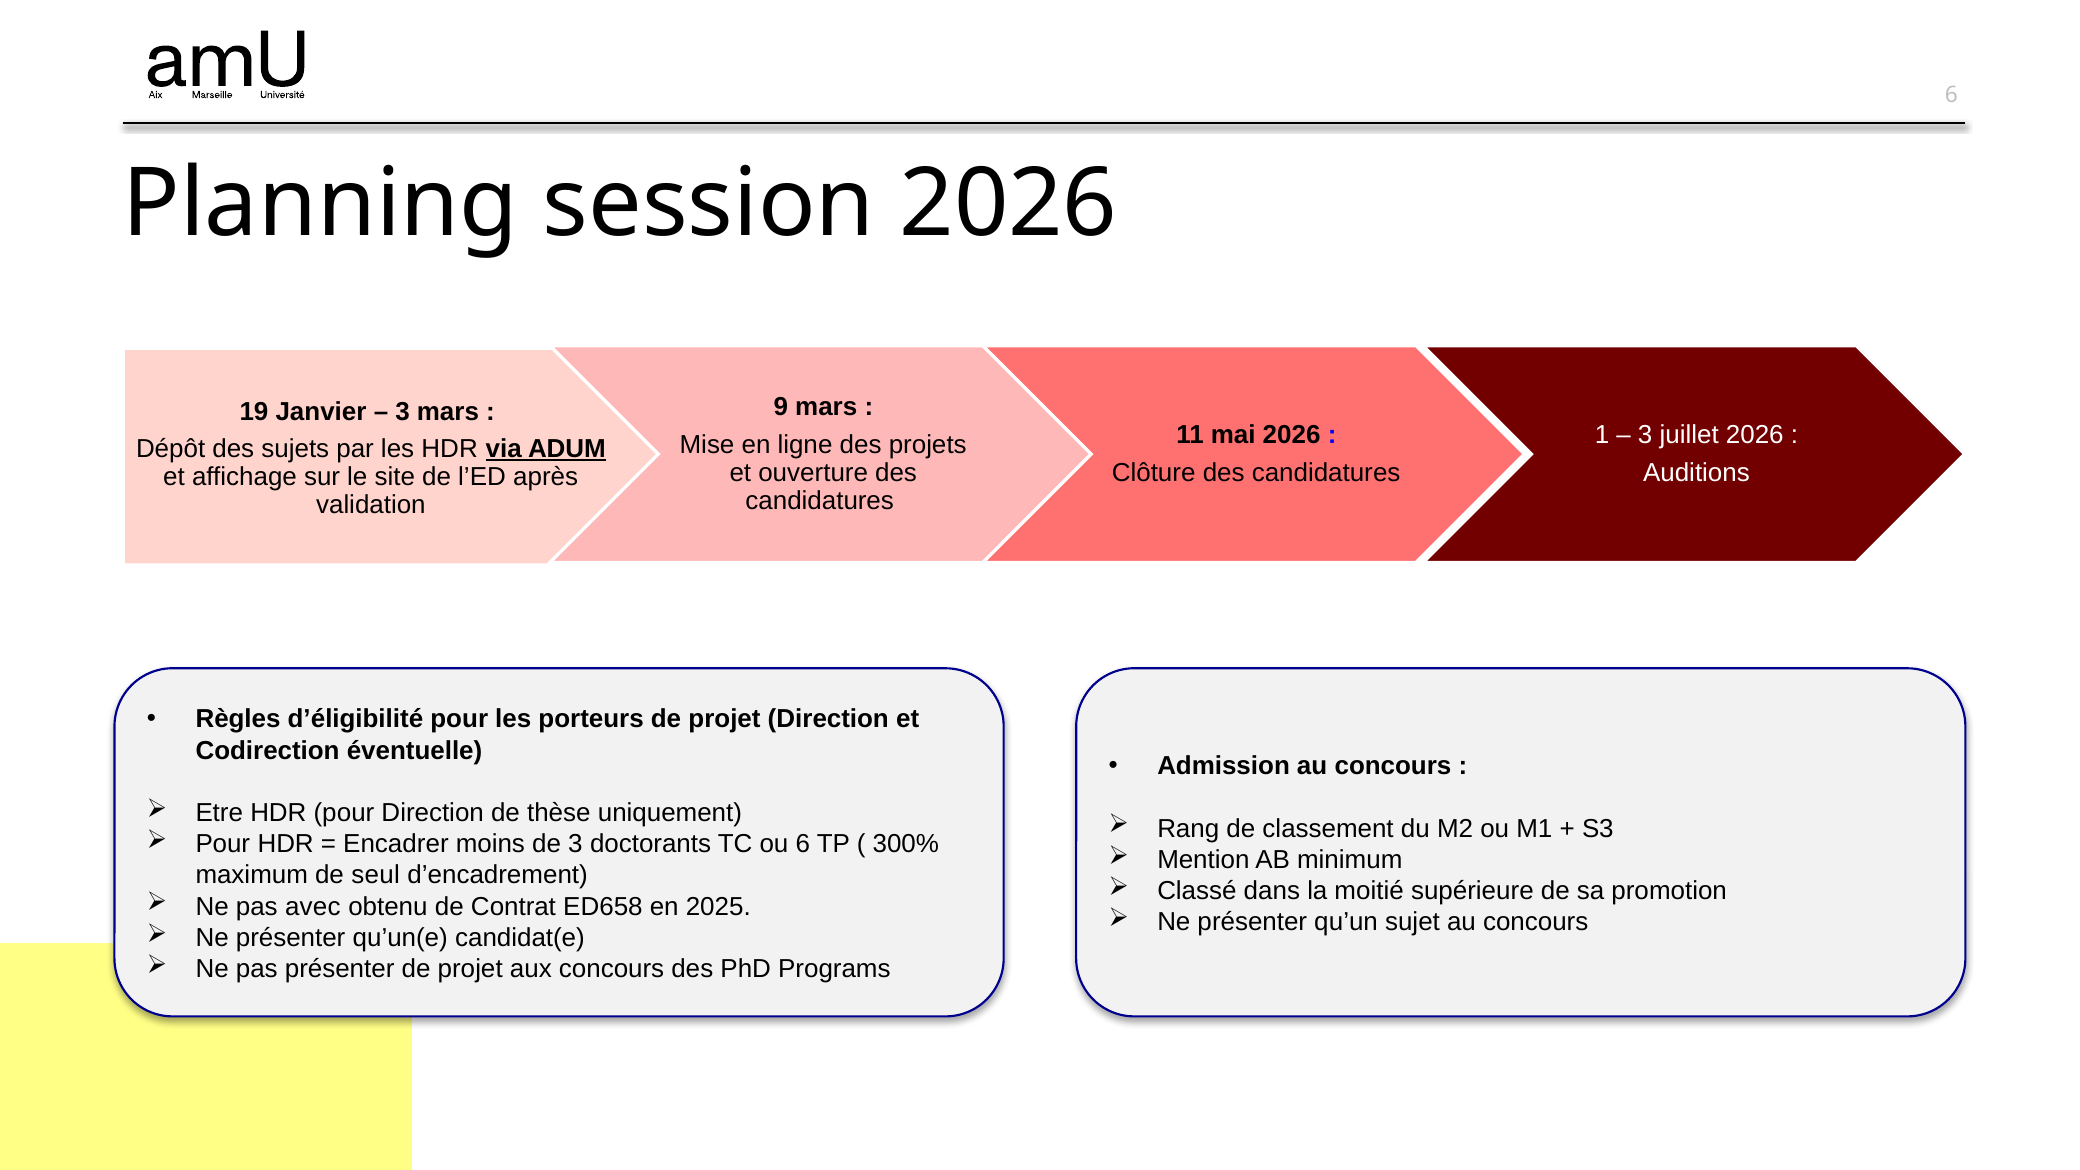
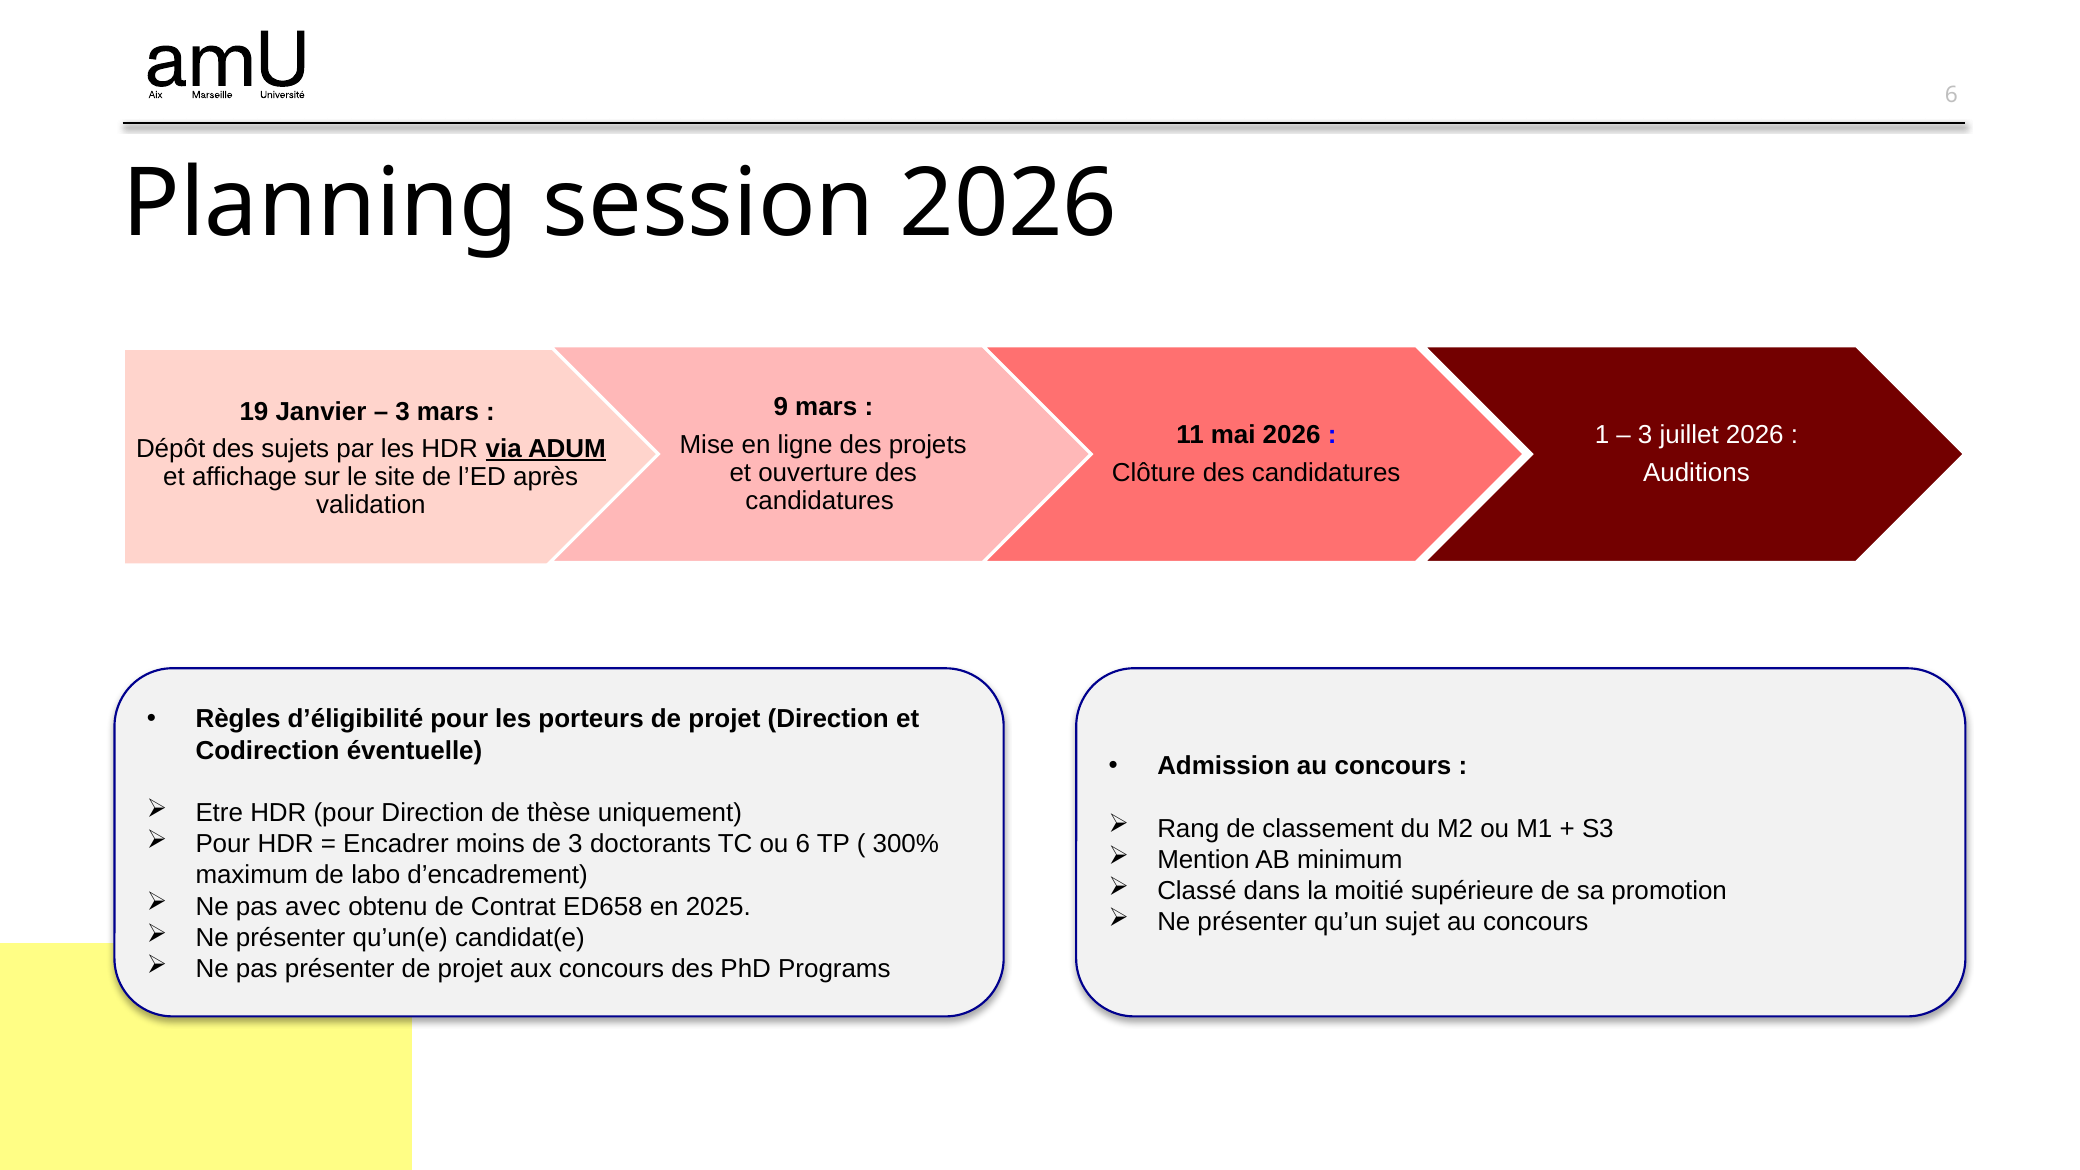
seul: seul -> labo
